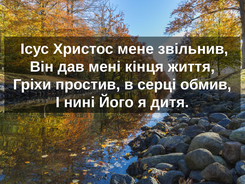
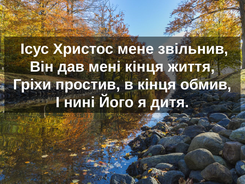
в серці: серці -> кінця
